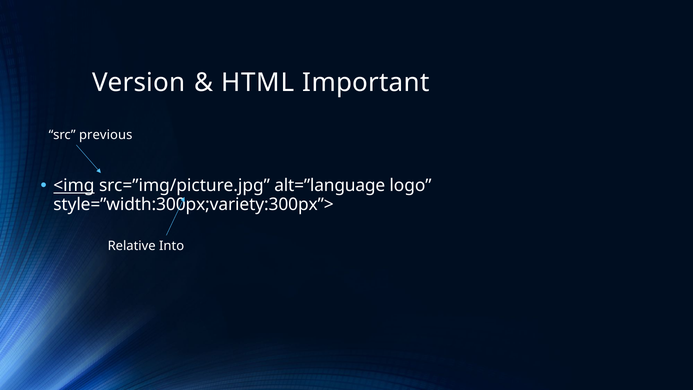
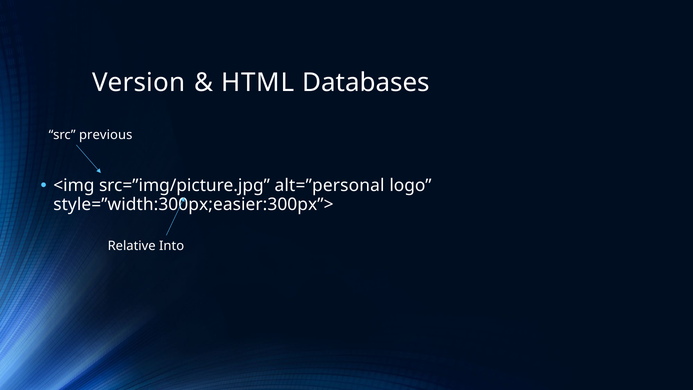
Important: Important -> Databases
<img underline: present -> none
alt=”language: alt=”language -> alt=”personal
style=”width:300px;variety:300px”>: style=”width:300px;variety:300px”> -> style=”width:300px;easier:300px”>
